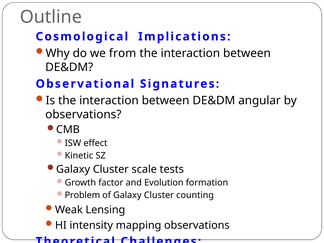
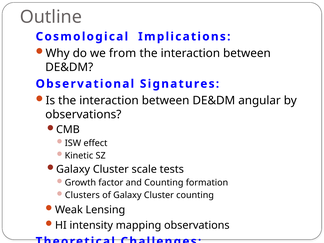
and Evolution: Evolution -> Counting
Problem: Problem -> Clusters
